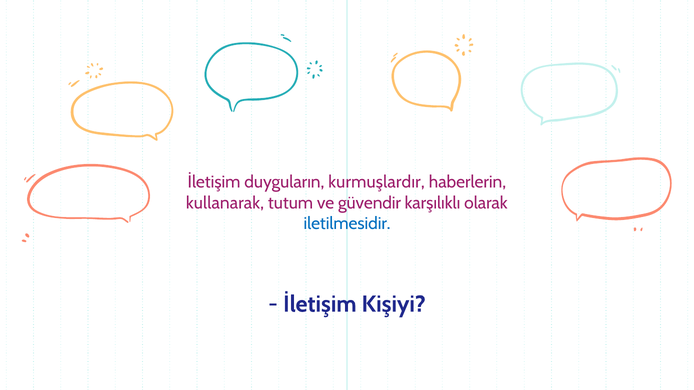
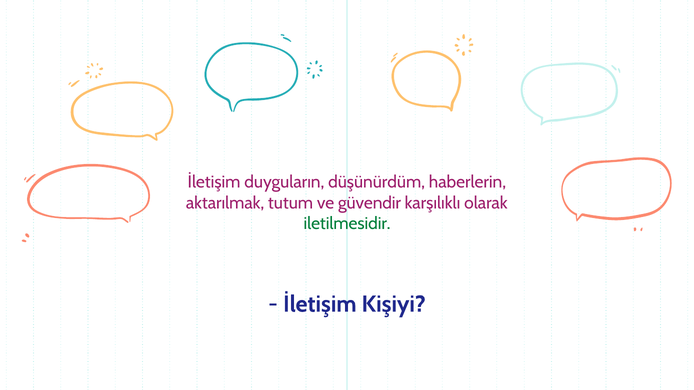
kurmuşlardır: kurmuşlardır -> düşünürdüm
kullanarak: kullanarak -> aktarılmak
iletilmesidir colour: blue -> green
